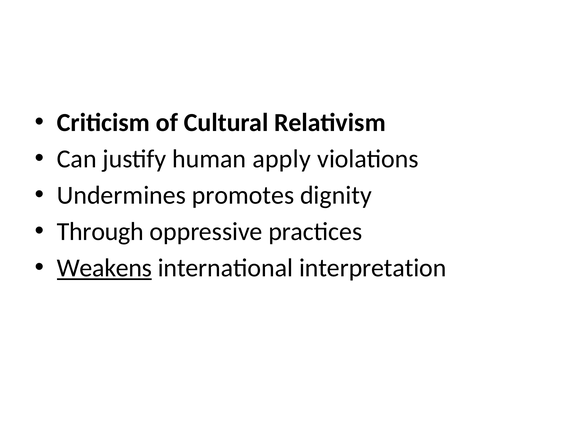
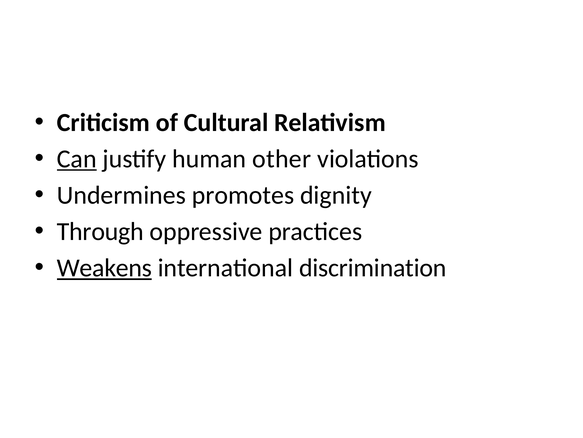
Can underline: none -> present
apply: apply -> other
interpretation: interpretation -> discrimination
